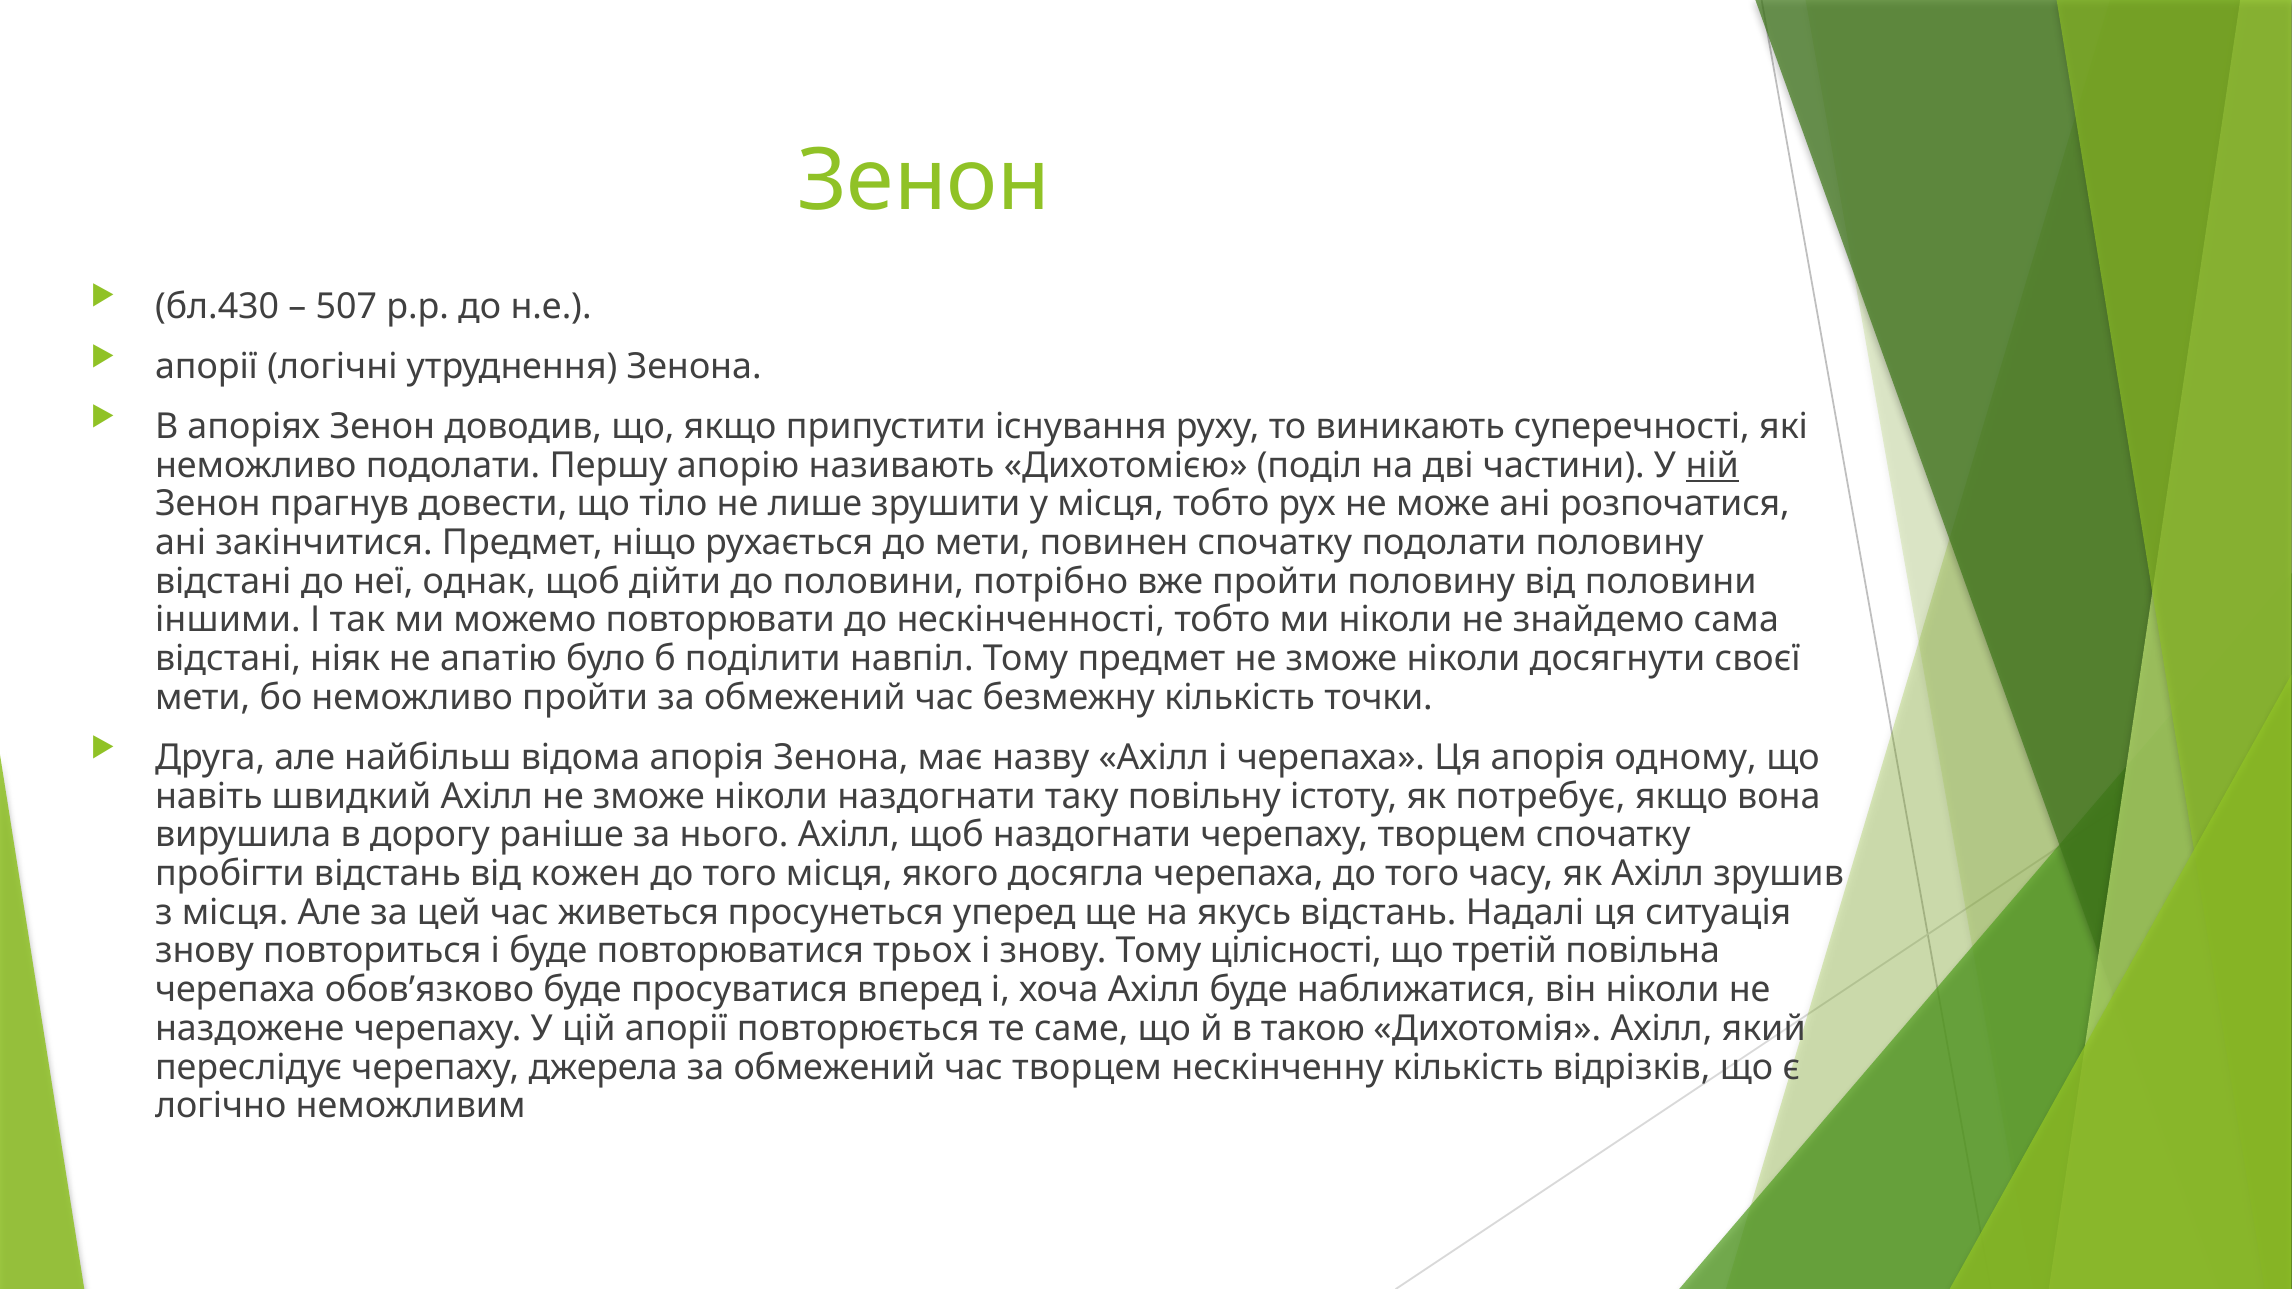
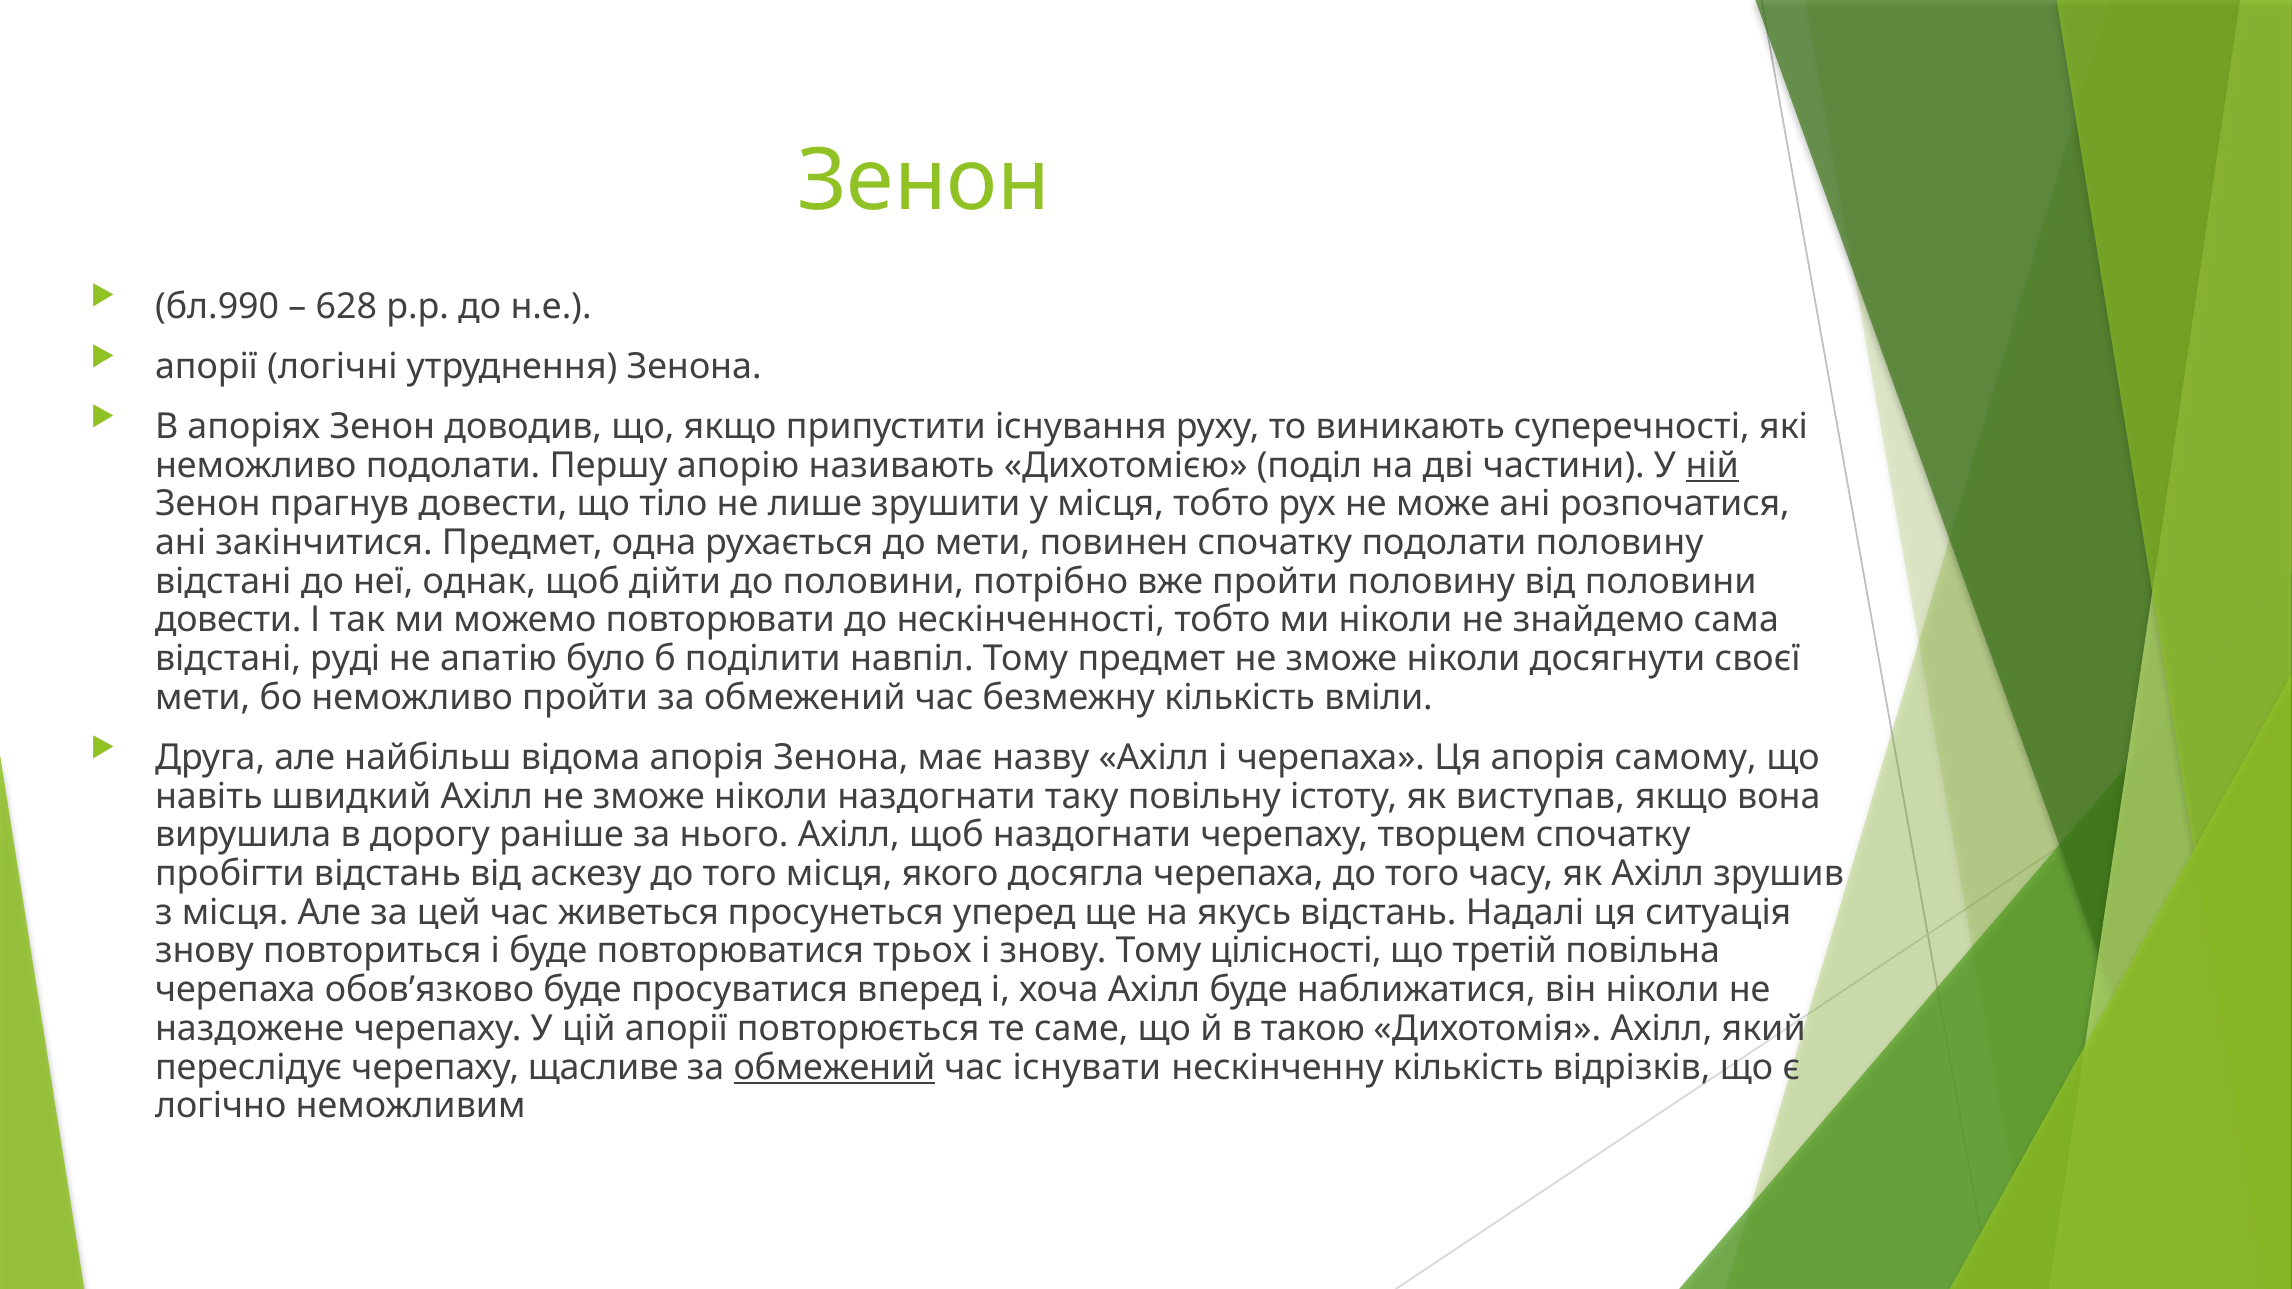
бл.430: бл.430 -> бл.990
507: 507 -> 628
ніщо: ніщо -> одна
іншими at (228, 620): іншими -> довести
ніяк: ніяк -> руді
точки: точки -> вміли
одному: одному -> самому
потребує: потребує -> виступав
кожен: кожен -> аскезу
джерела: джерела -> щасливе
обмежений at (834, 1067) underline: none -> present
час творцем: творцем -> існувати
